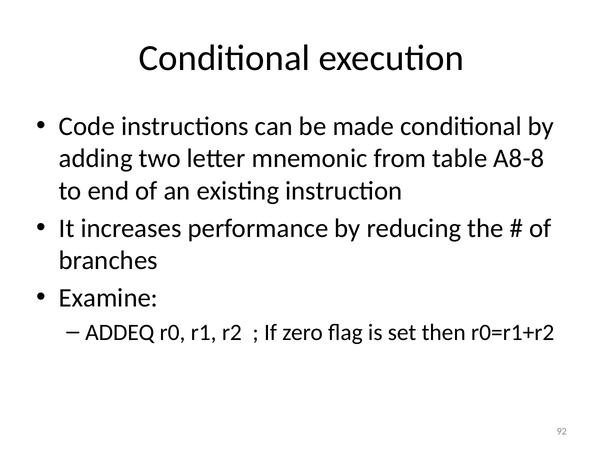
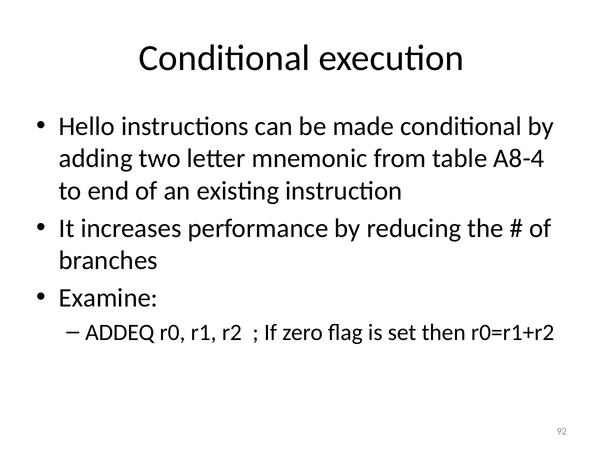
Code: Code -> Hello
A8-8: A8-8 -> A8-4
